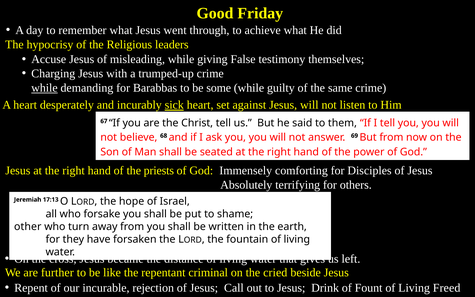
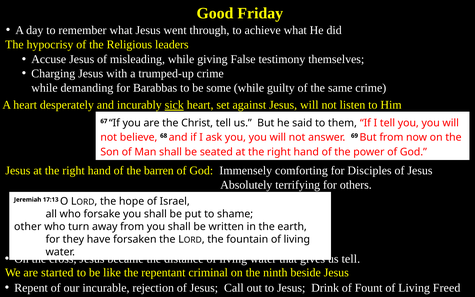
while at (44, 88) underline: present -> none
priests: priests -> barren
us left: left -> tell
further: further -> started
cried: cried -> ninth
